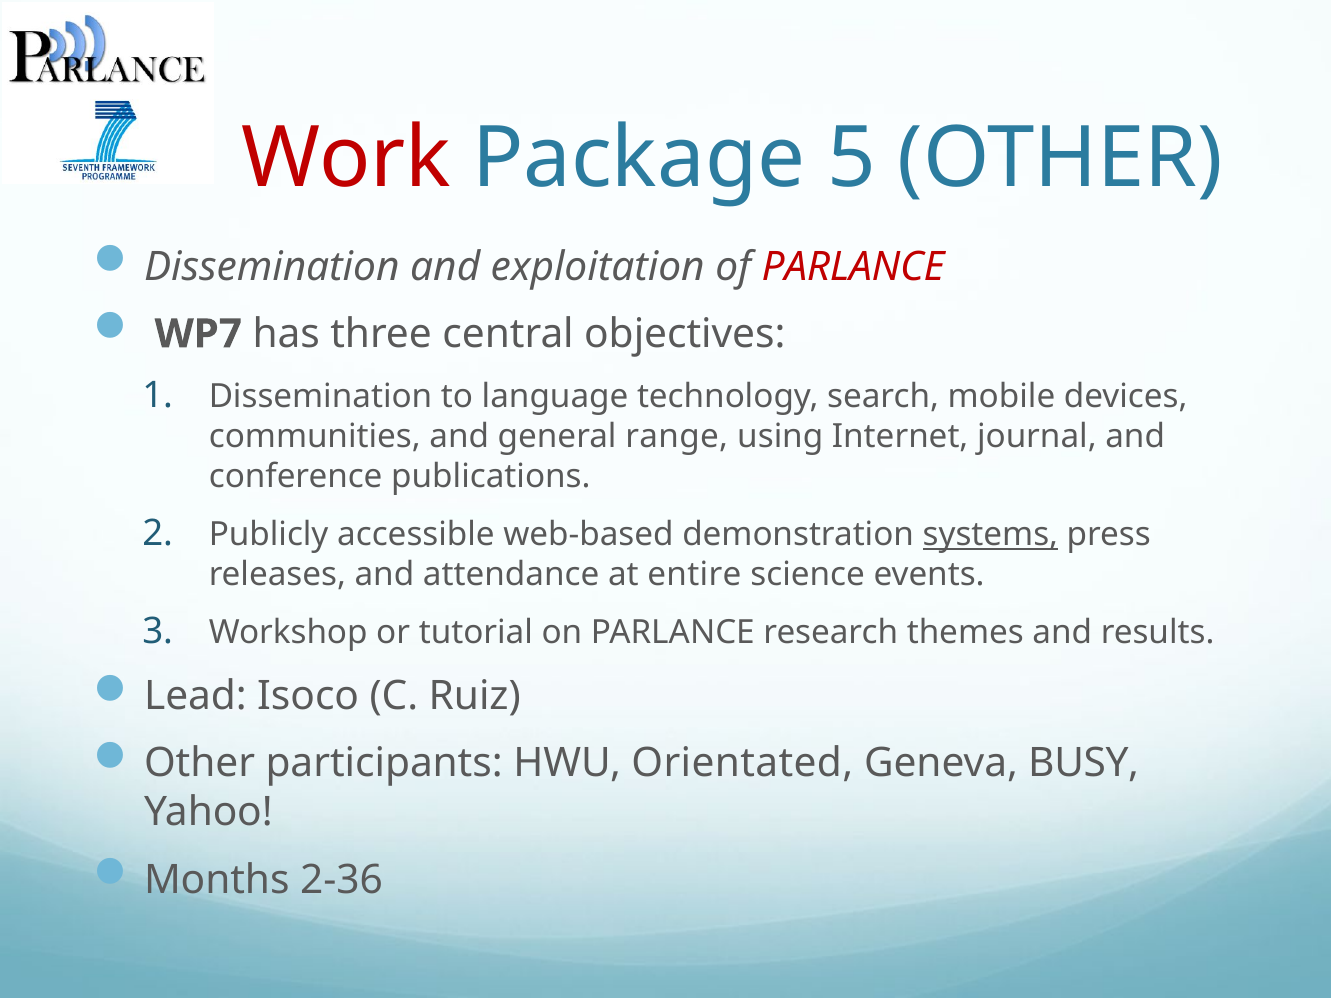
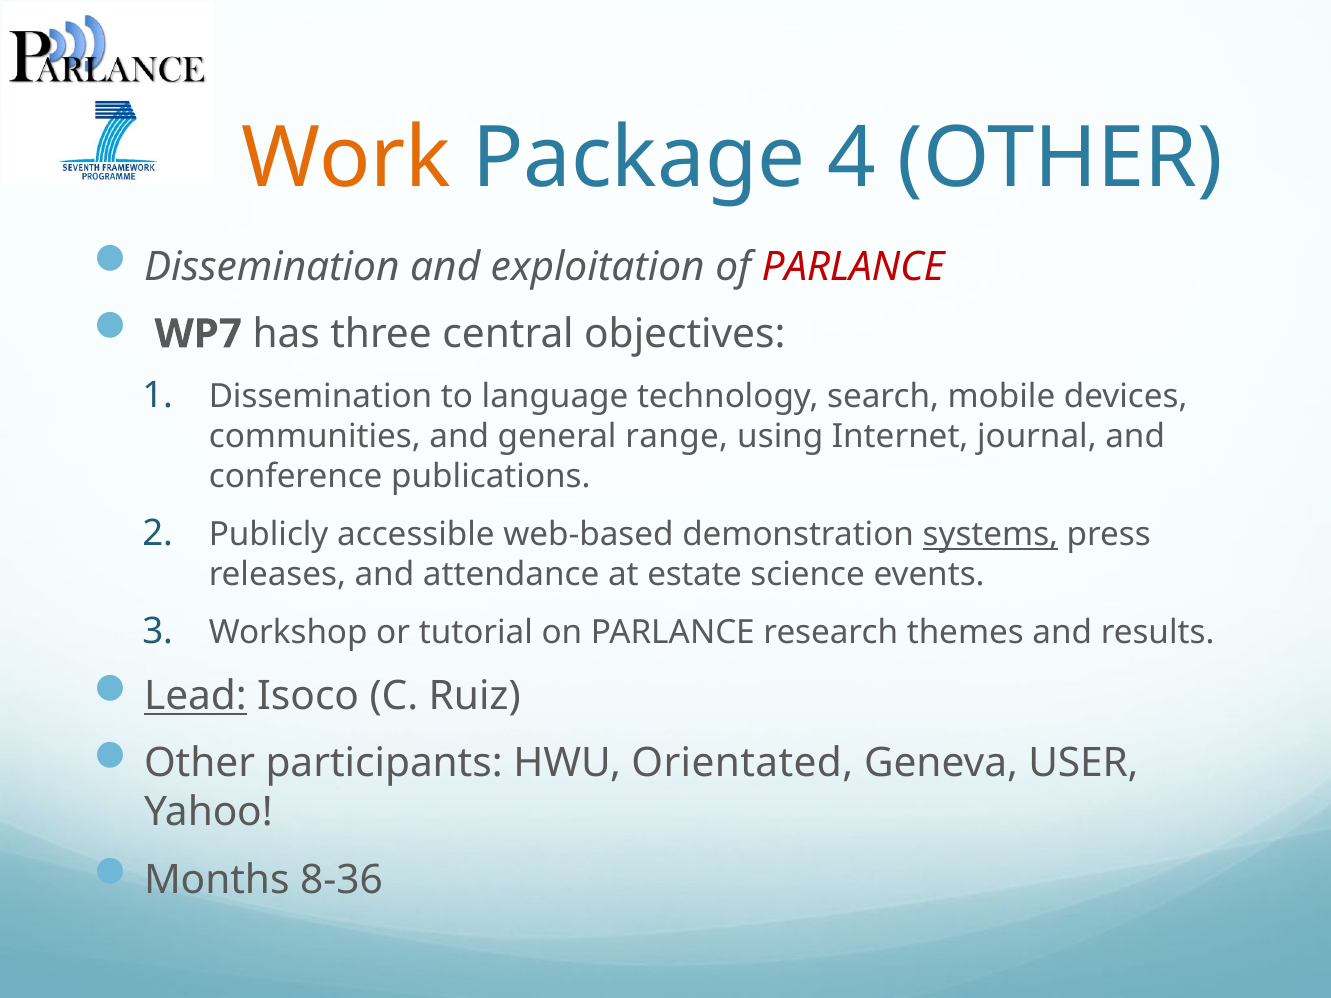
Work colour: red -> orange
5: 5 -> 4
entire: entire -> estate
Lead underline: none -> present
BUSY: BUSY -> USER
2-36: 2-36 -> 8-36
